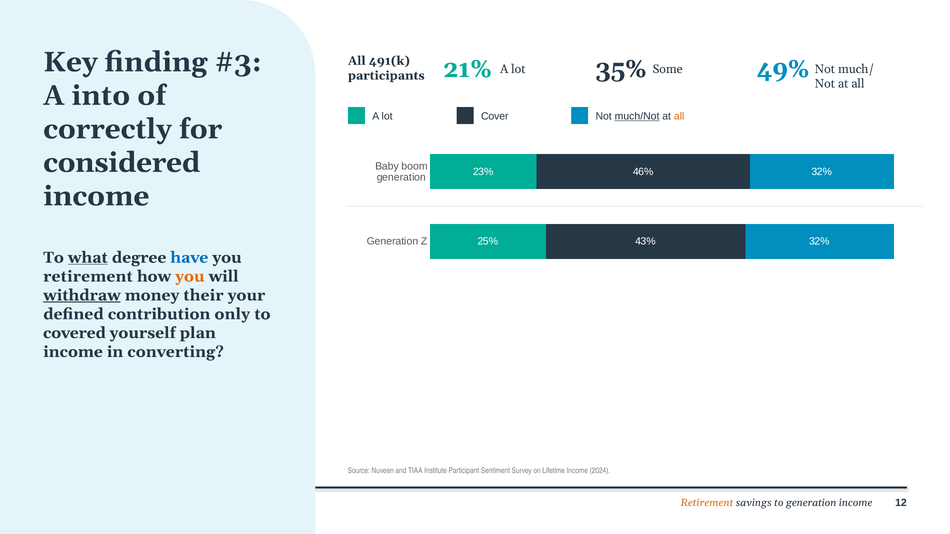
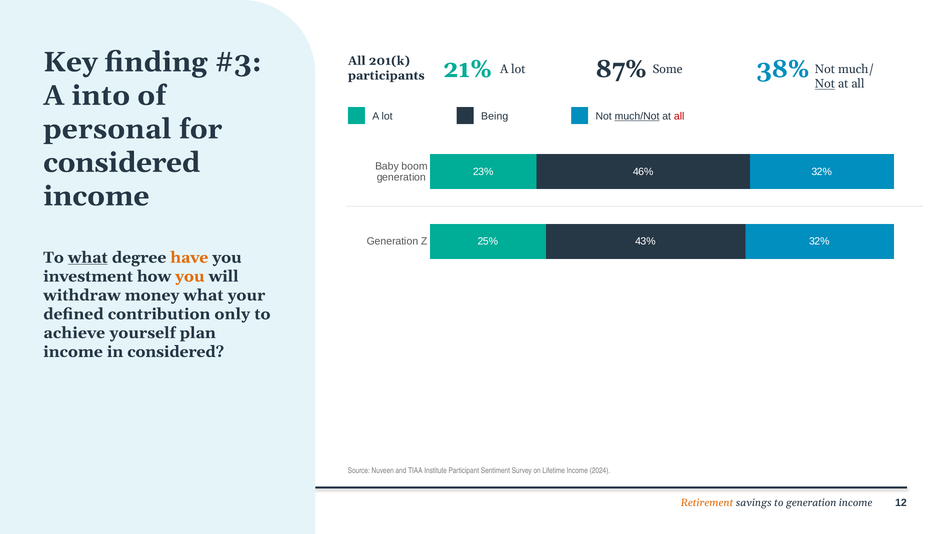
491(k: 491(k -> 201(k
35%: 35% -> 87%
49%: 49% -> 38%
Not at (825, 84) underline: none -> present
Cover: Cover -> Being
all at (679, 116) colour: orange -> red
correctly: correctly -> personal
have colour: blue -> orange
retirement at (88, 277): retirement -> investment
withdraw underline: present -> none
money their: their -> what
covered: covered -> achieve
in converting: converting -> considered
